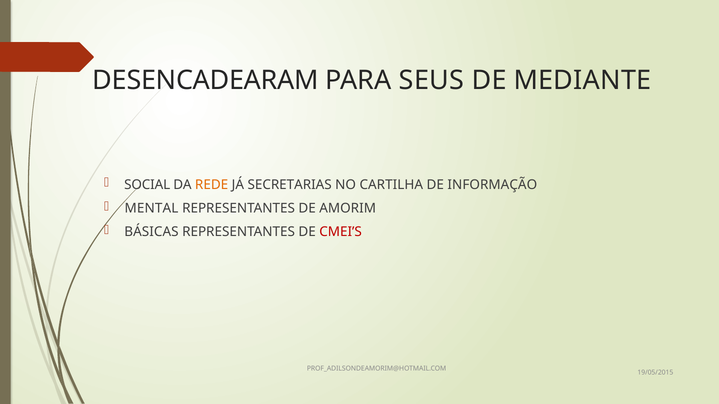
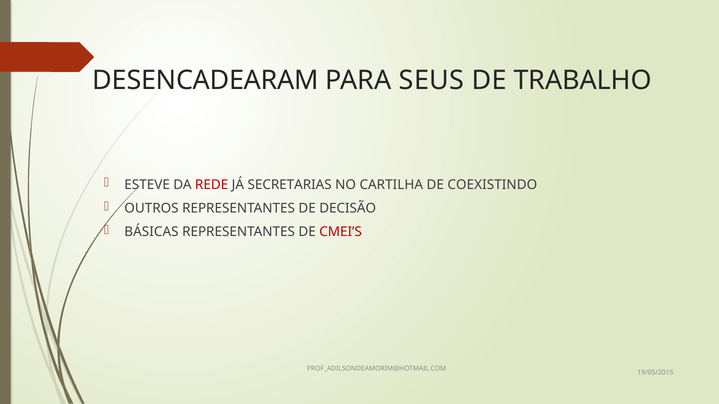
MEDIANTE: MEDIANTE -> TRABALHO
SOCIAL: SOCIAL -> ESTEVE
REDE colour: orange -> red
INFORMAÇÃO: INFORMAÇÃO -> COEXISTINDO
MENTAL: MENTAL -> OUTROS
AMORIM: AMORIM -> DECISÃO
